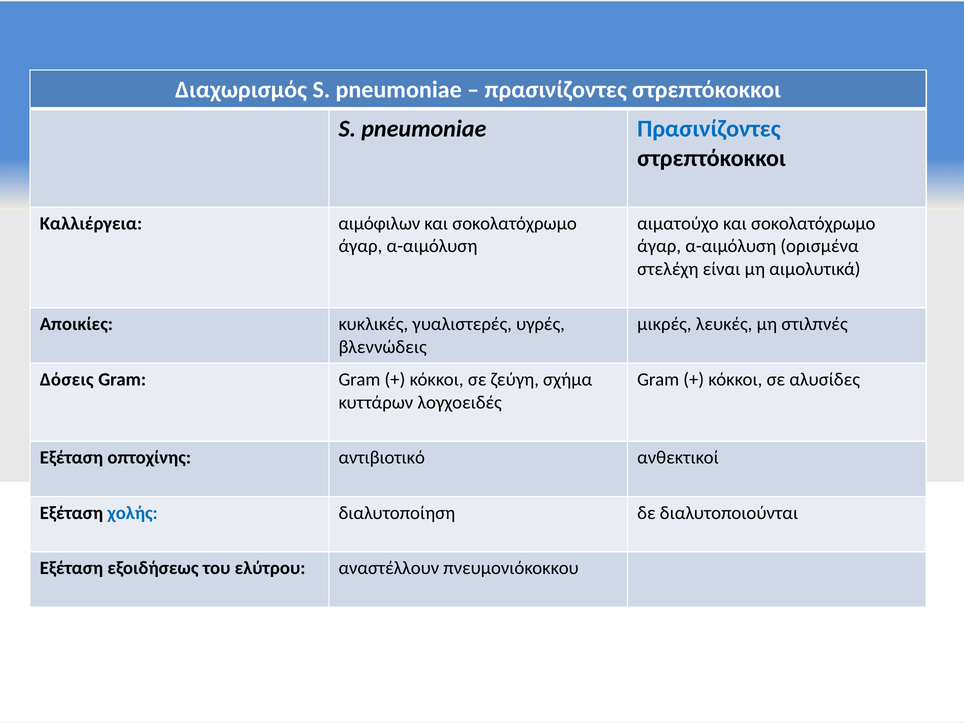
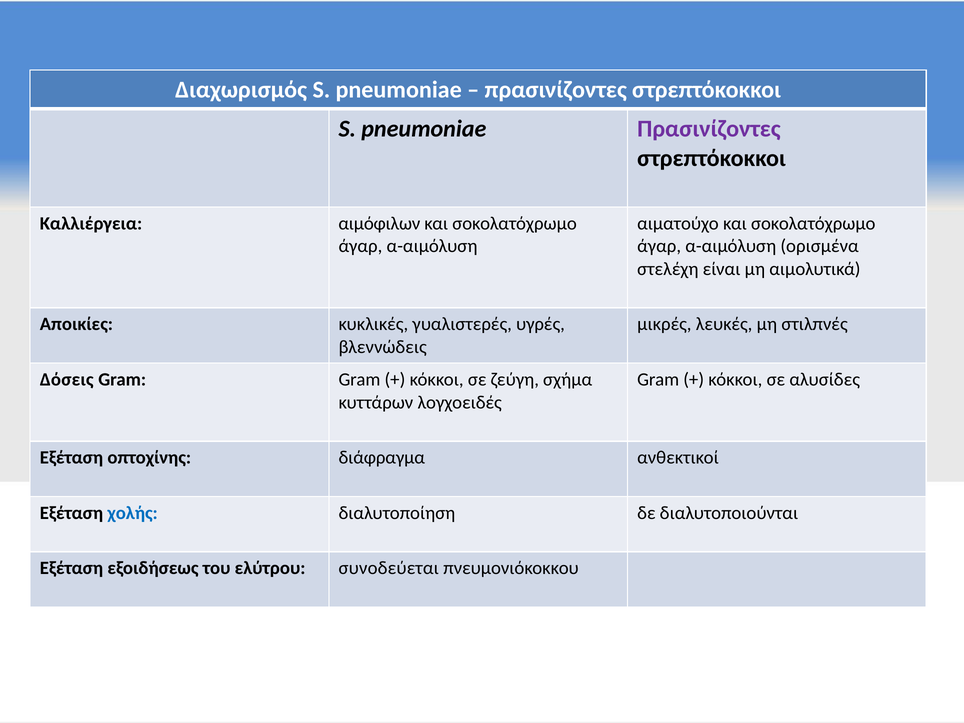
Πρασινίζοντες at (709, 129) colour: blue -> purple
αντιβιοτικό: αντιβιοτικό -> διάφραγμα
αναστέλλουν: αναστέλλουν -> συνοδεύεται
